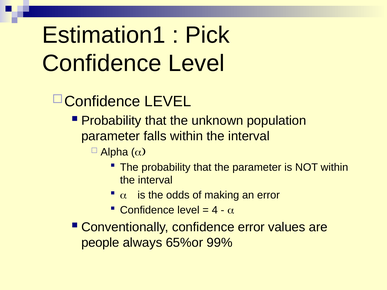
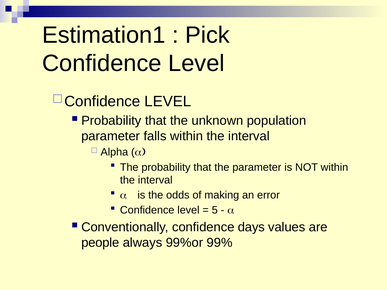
4: 4 -> 5
confidence error: error -> days
65%or: 65%or -> 99%or
